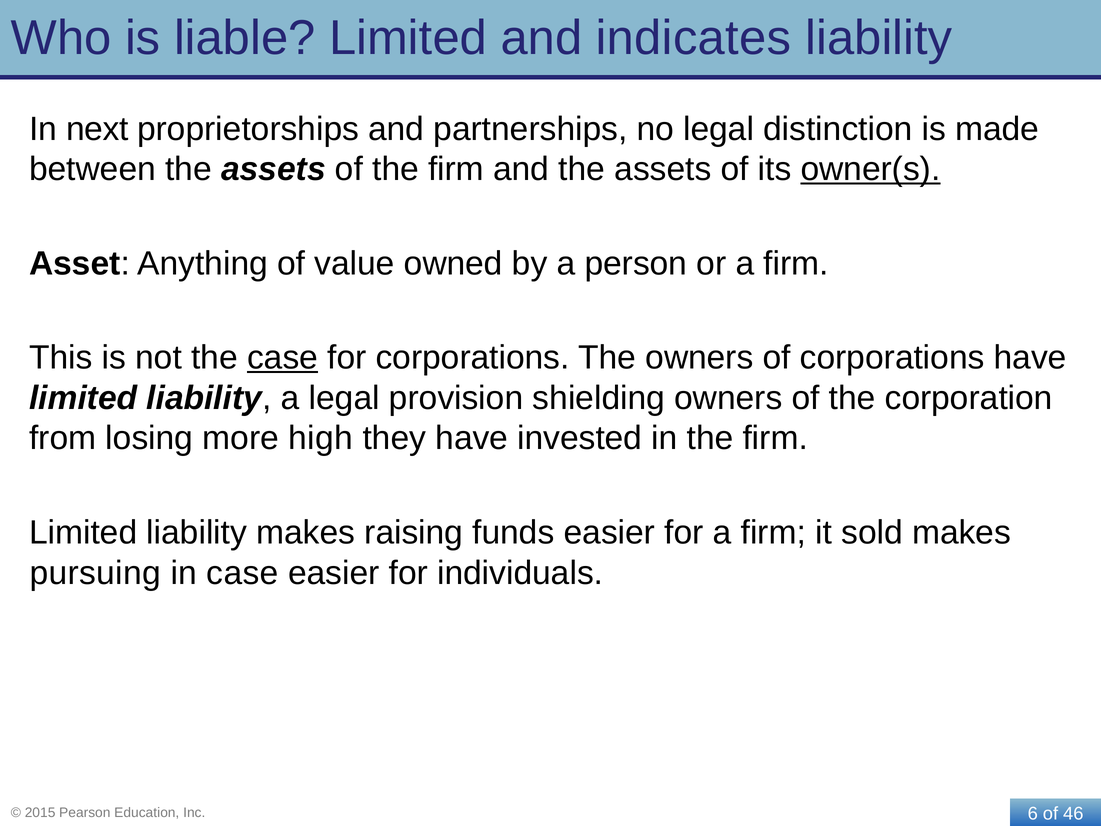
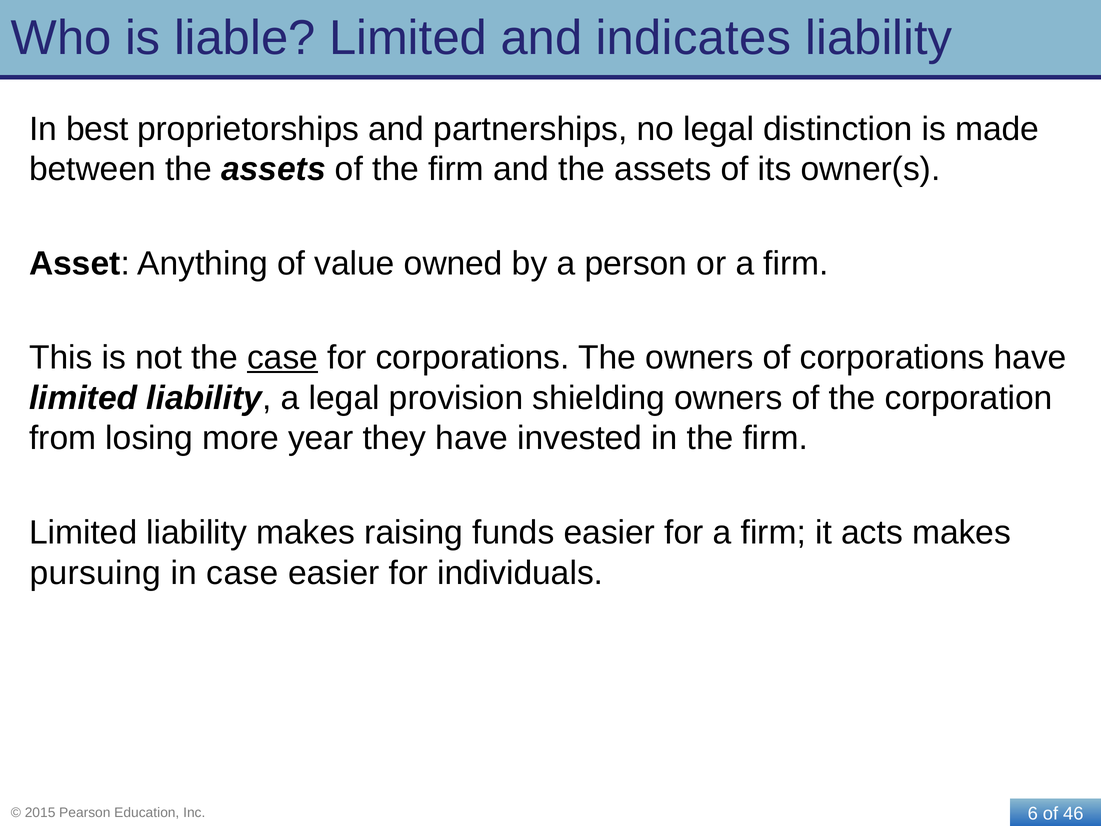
next: next -> best
owner(s underline: present -> none
high: high -> year
sold: sold -> acts
